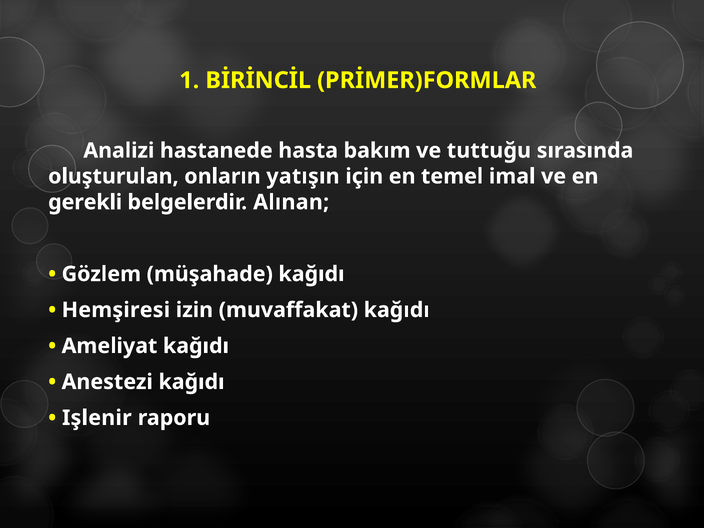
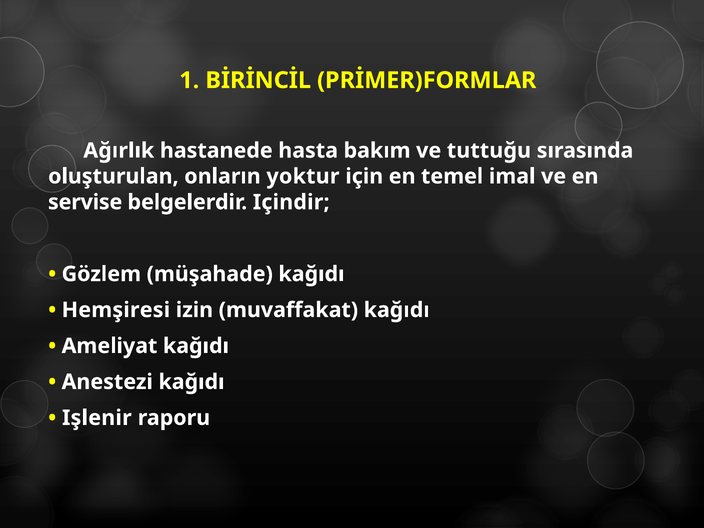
Analizi: Analizi -> Ağırlık
yatışın: yatışın -> yoktur
gerekli: gerekli -> servise
Alınan: Alınan -> Içindir
